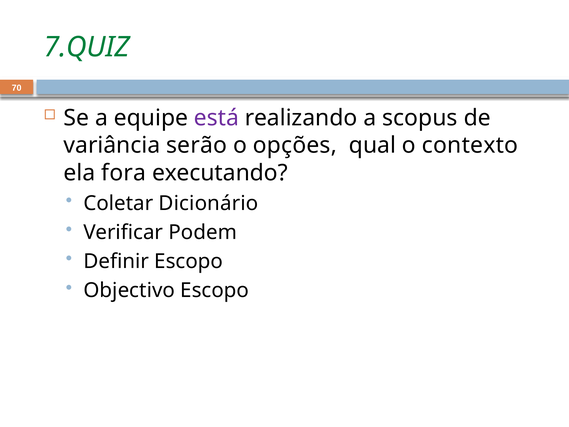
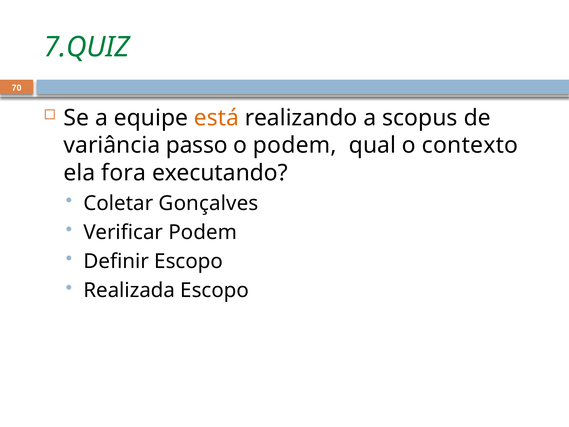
está colour: purple -> orange
serão: serão -> passo
o opções: opções -> podem
Dicionário: Dicionário -> Gonçalves
Objectivo: Objectivo -> Realizada
